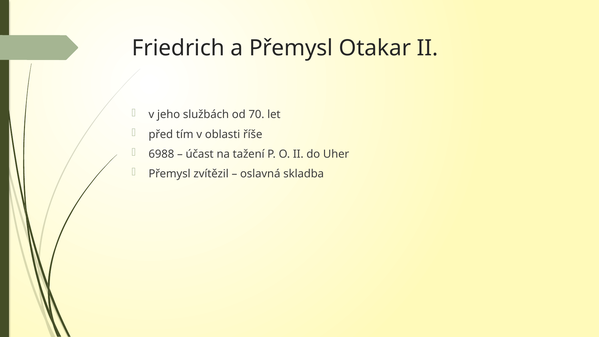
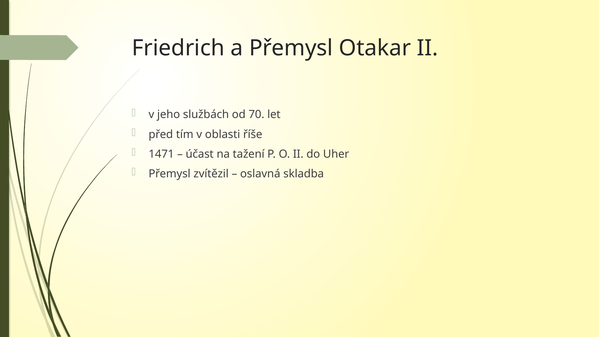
6988: 6988 -> 1471
